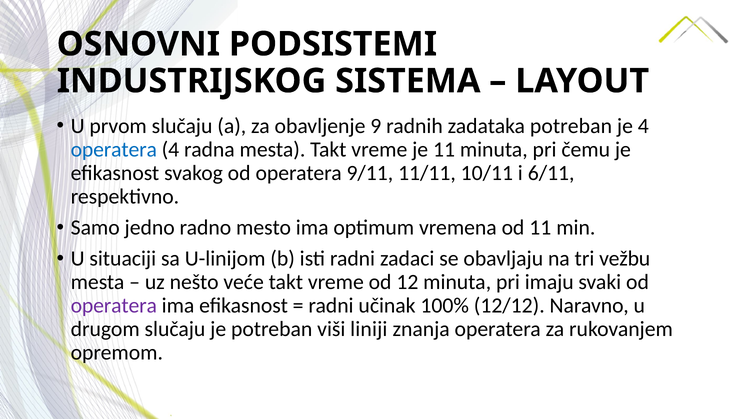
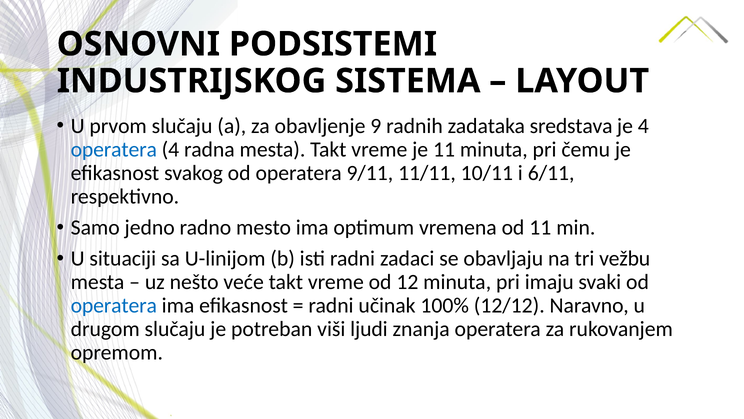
zadataka potreban: potreban -> sredstava
operatera at (114, 305) colour: purple -> blue
liniji: liniji -> ljudi
